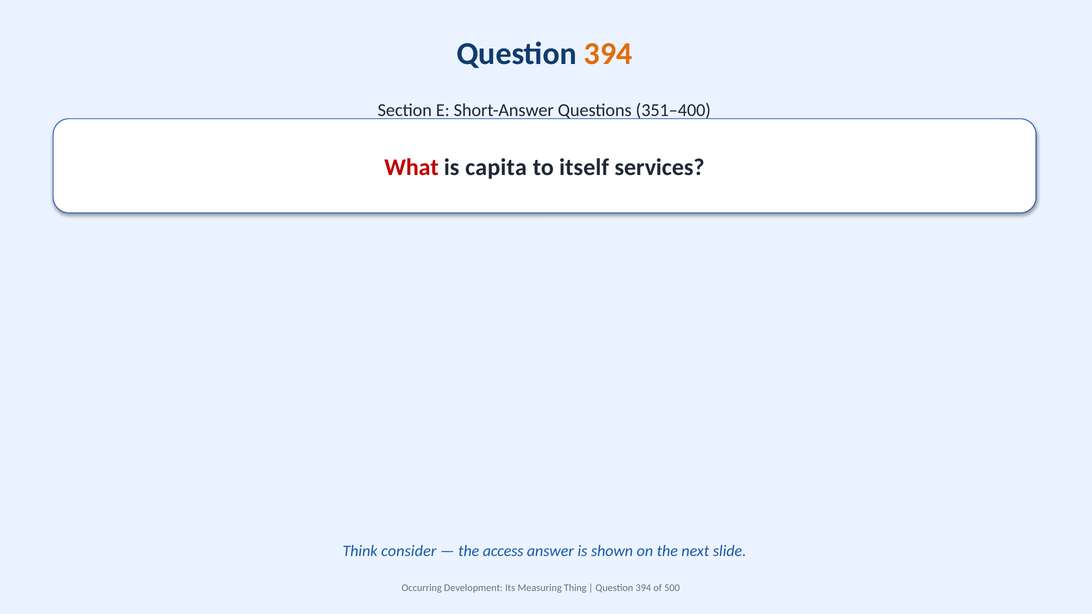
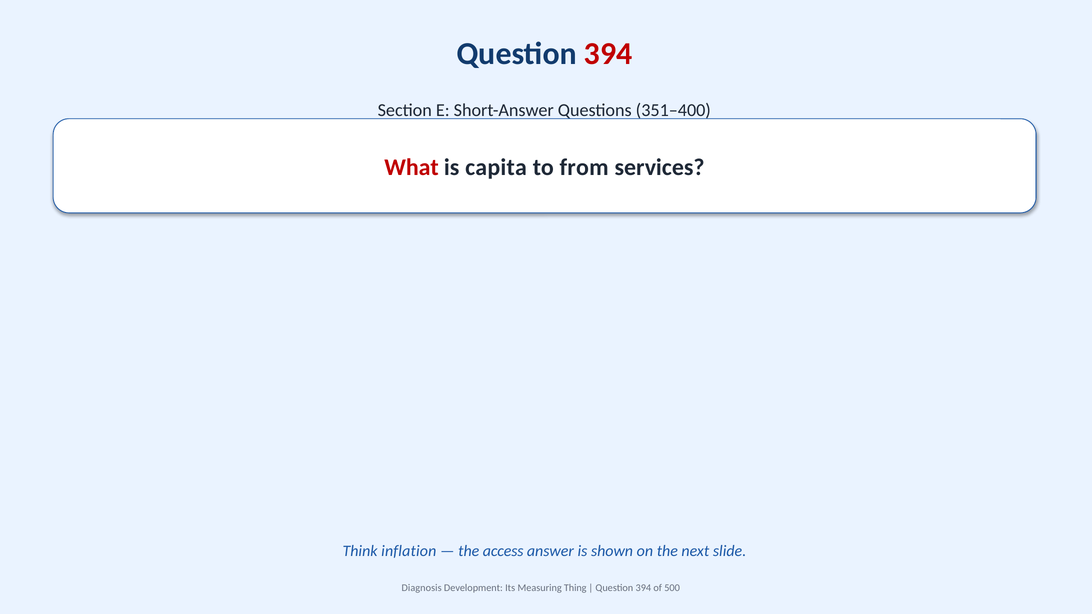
394 at (608, 54) colour: orange -> red
itself: itself -> from
consider: consider -> inflation
Occurring: Occurring -> Diagnosis
